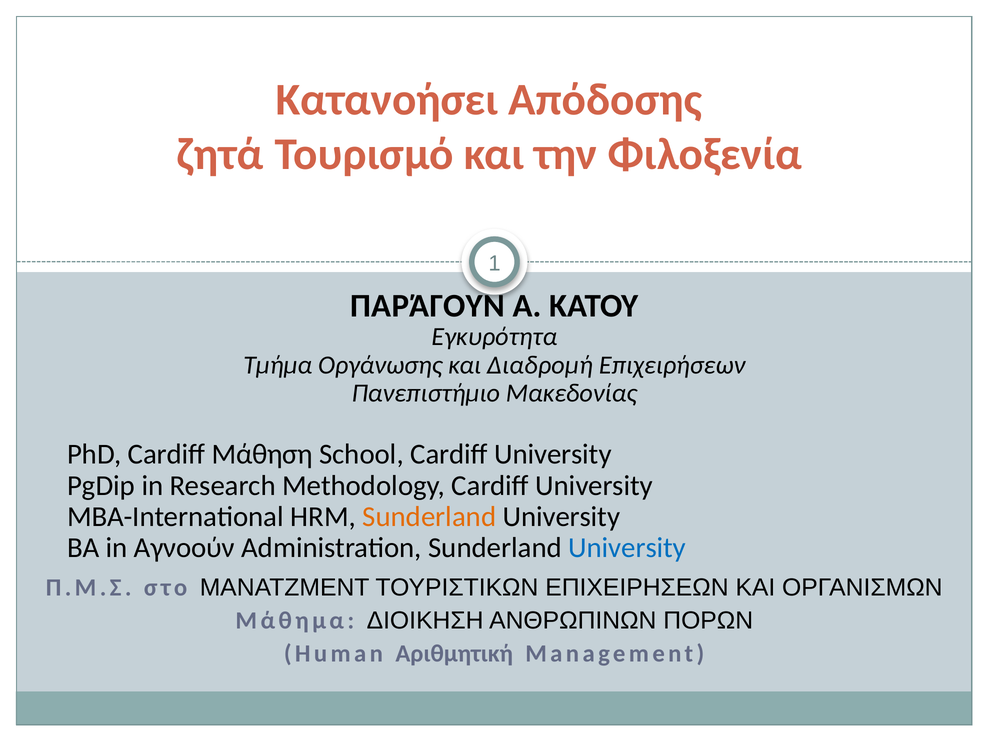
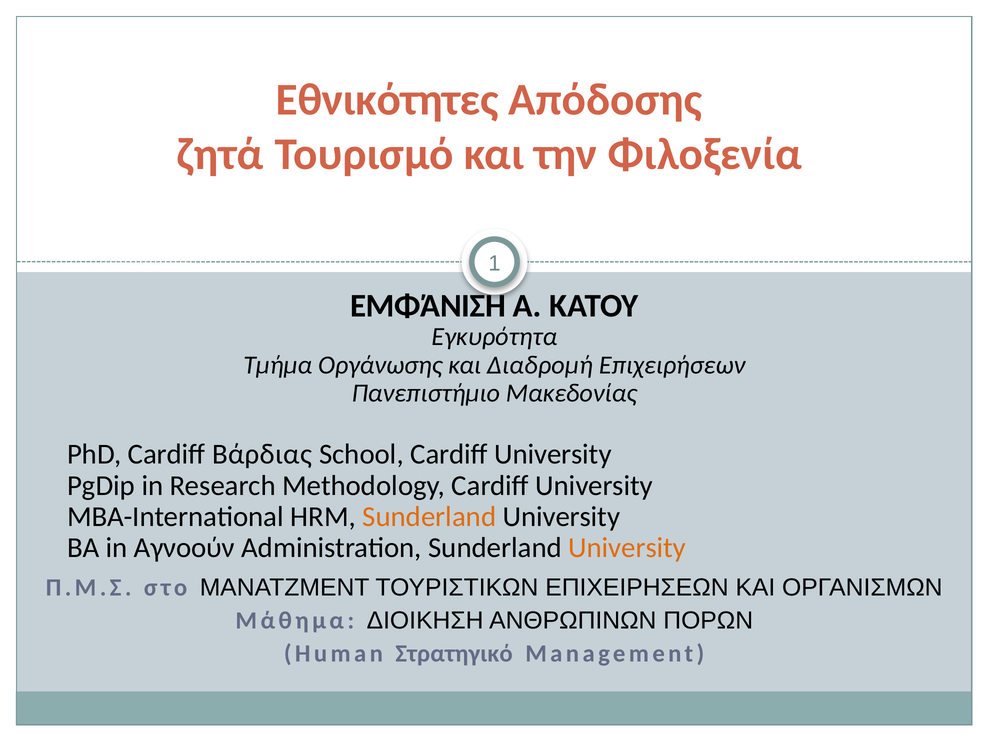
Κατανοήσει: Κατανοήσει -> Εθνικότητες
ΠΑΡΆΓΟΥΝ: ΠΑΡΆΓΟΥΝ -> ΕΜΦΆΝΙΣΗ
Μάθηση: Μάθηση -> Βάρδιας
University at (627, 548) colour: blue -> orange
Αριθμητική: Αριθμητική -> Στρατηγικό
